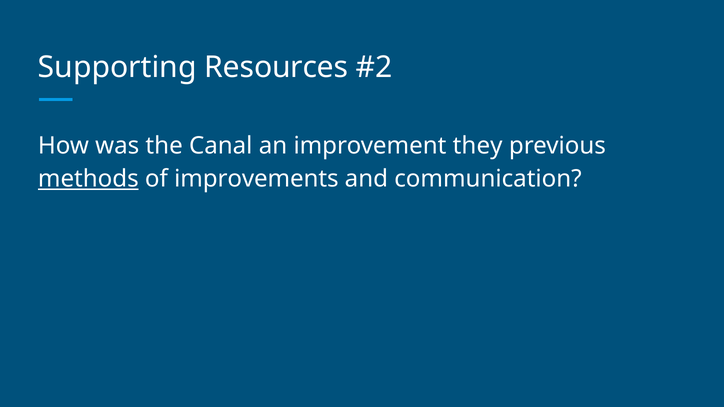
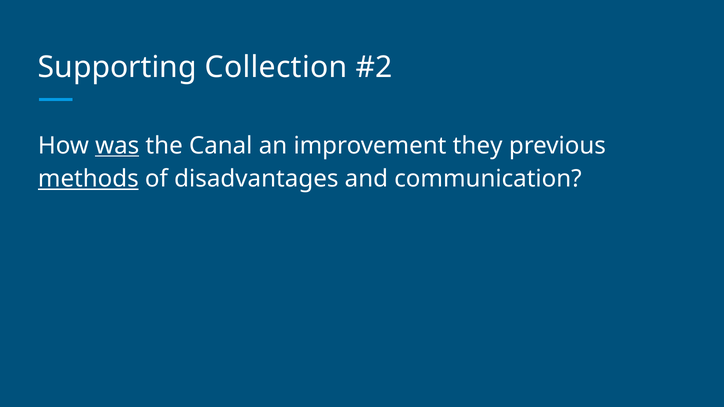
Resources: Resources -> Collection
was underline: none -> present
improvements: improvements -> disadvantages
